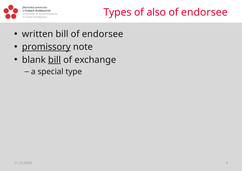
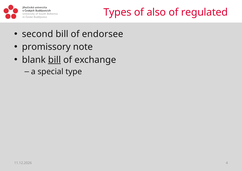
endorsee at (204, 12): endorsee -> regulated
written: written -> second
promissory underline: present -> none
